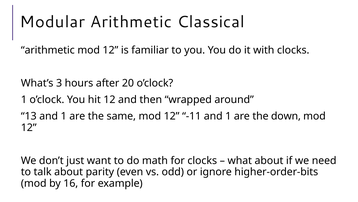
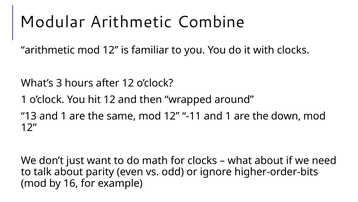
Classical: Classical -> Combine
after 20: 20 -> 12
